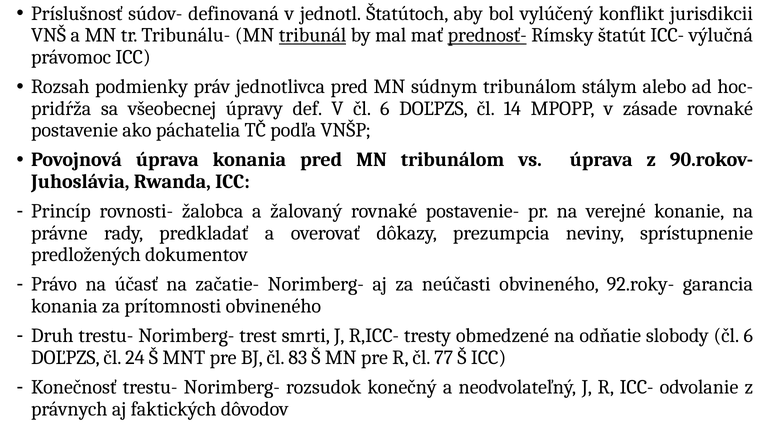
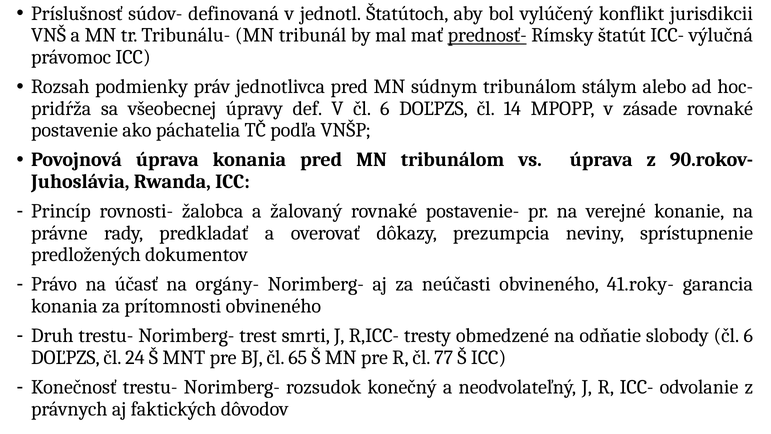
tribunál underline: present -> none
začatie-: začatie- -> orgány-
92.roky-: 92.roky- -> 41.roky-
83: 83 -> 65
